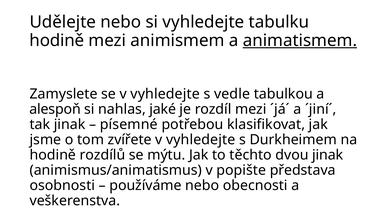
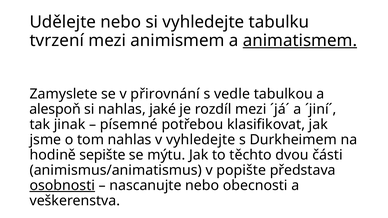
hodině at (57, 40): hodině -> tvrzení
se v vyhledejte: vyhledejte -> přirovnání
tom zvířete: zvířete -> nahlas
rozdílů: rozdílů -> sepište
dvou jinak: jinak -> části
osobnosti underline: none -> present
používáme: používáme -> nascanujte
